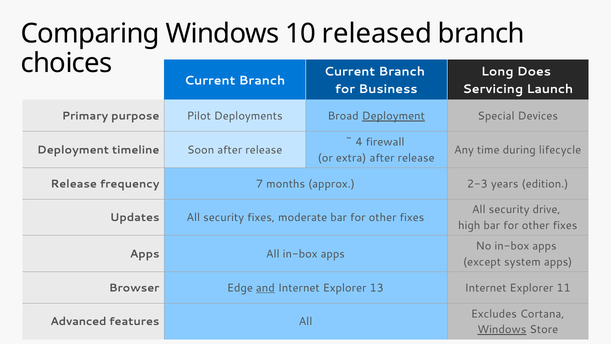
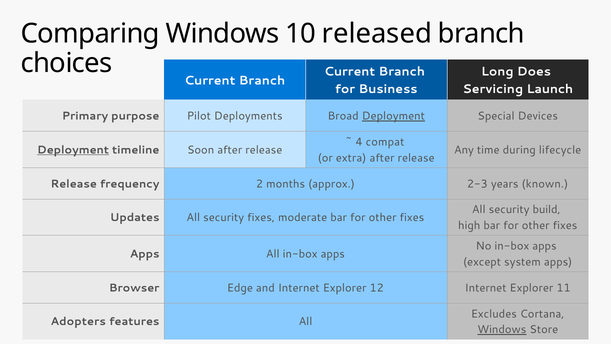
firewall: firewall -> compat
Deployment at (73, 150) underline: none -> present
7: 7 -> 2
edition: edition -> known
drive: drive -> build
and underline: present -> none
13: 13 -> 12
Advanced: Advanced -> Adopters
